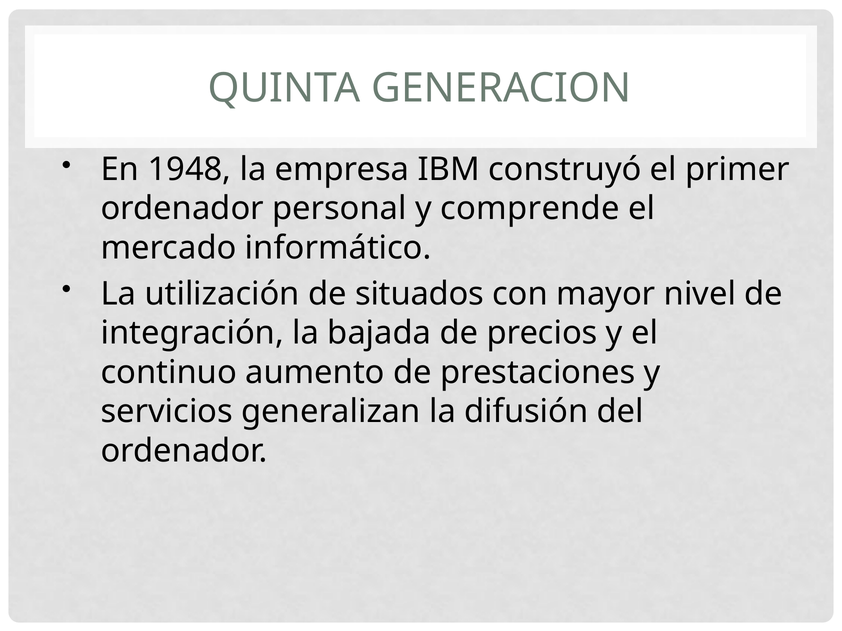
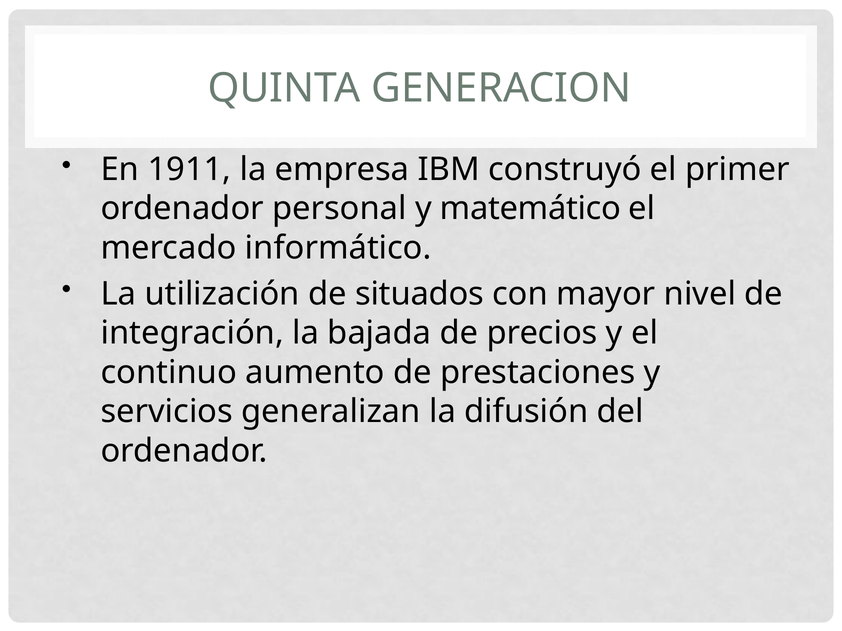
1948: 1948 -> 1911
comprende: comprende -> matemático
